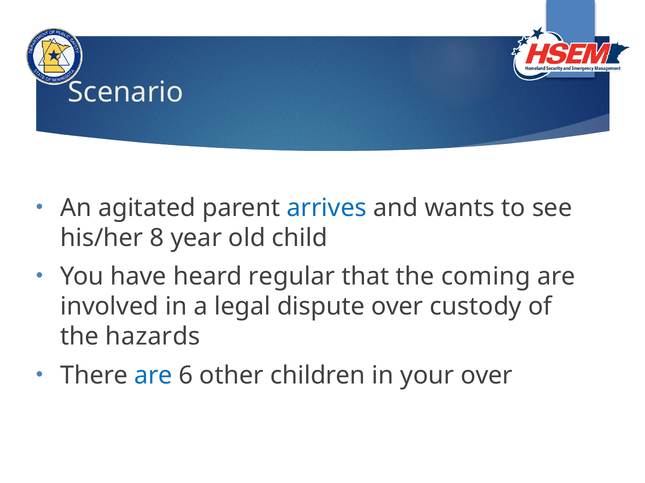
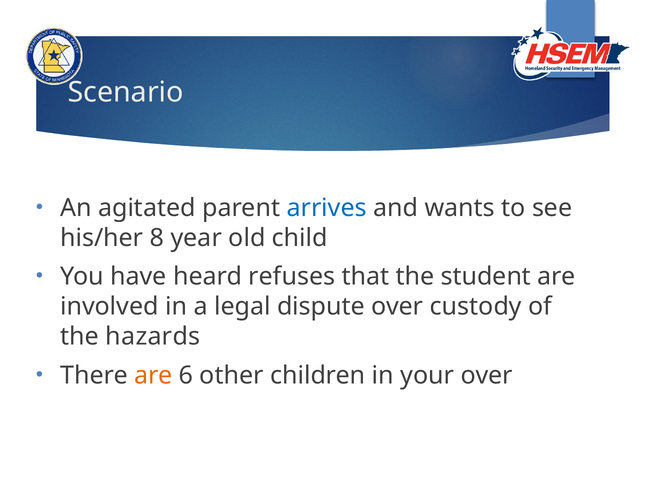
regular: regular -> refuses
coming: coming -> student
are at (153, 376) colour: blue -> orange
